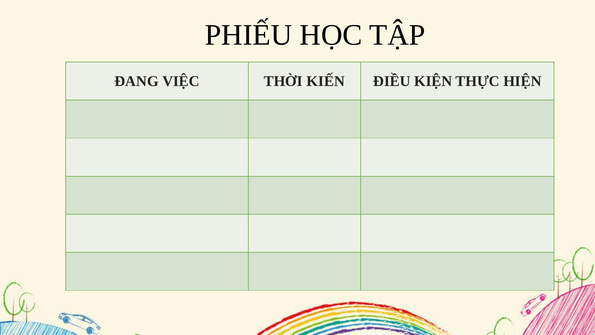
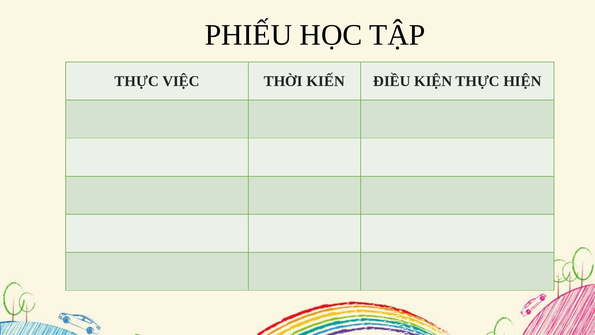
ĐANG at (137, 81): ĐANG -> THỰC
